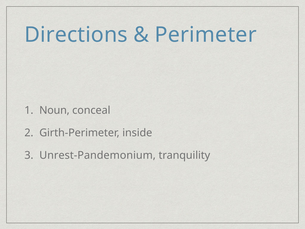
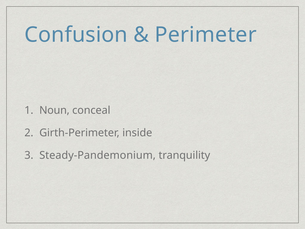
Directions: Directions -> Confusion
Unrest-Pandemonium: Unrest-Pandemonium -> Steady-Pandemonium
